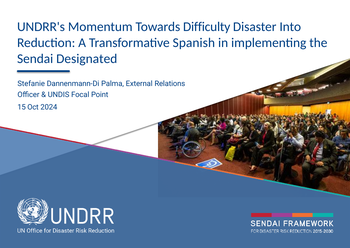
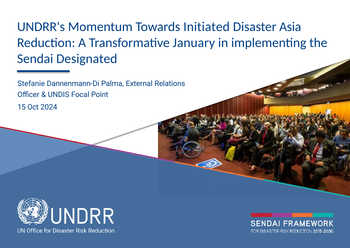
Difficulty: Difficulty -> Initiated
Into: Into -> Asia
Spanish: Spanish -> January
